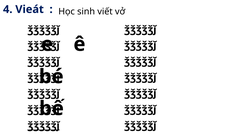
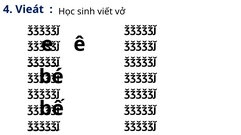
ǯǯǯǯǯǰ at (43, 62) underline: none -> present
